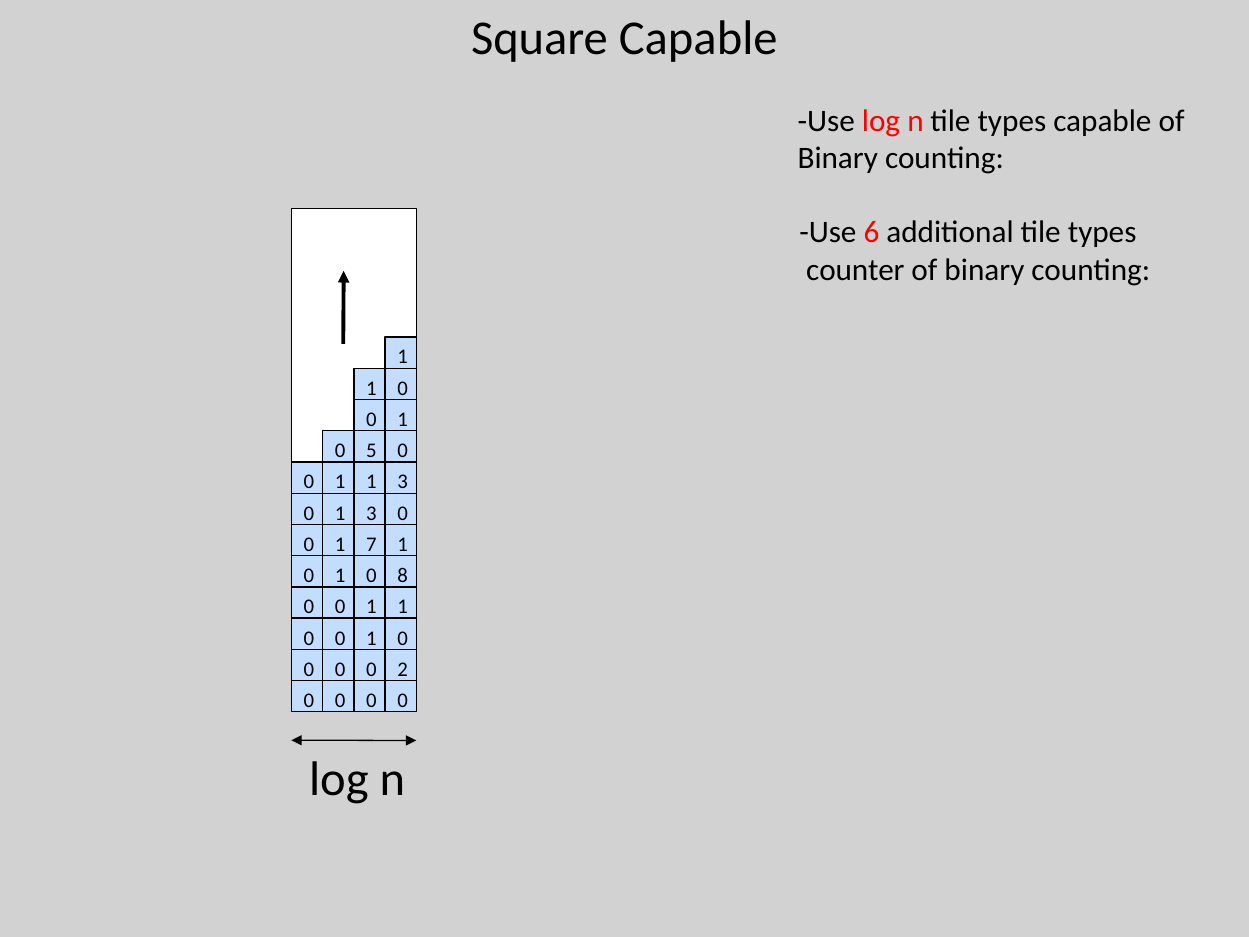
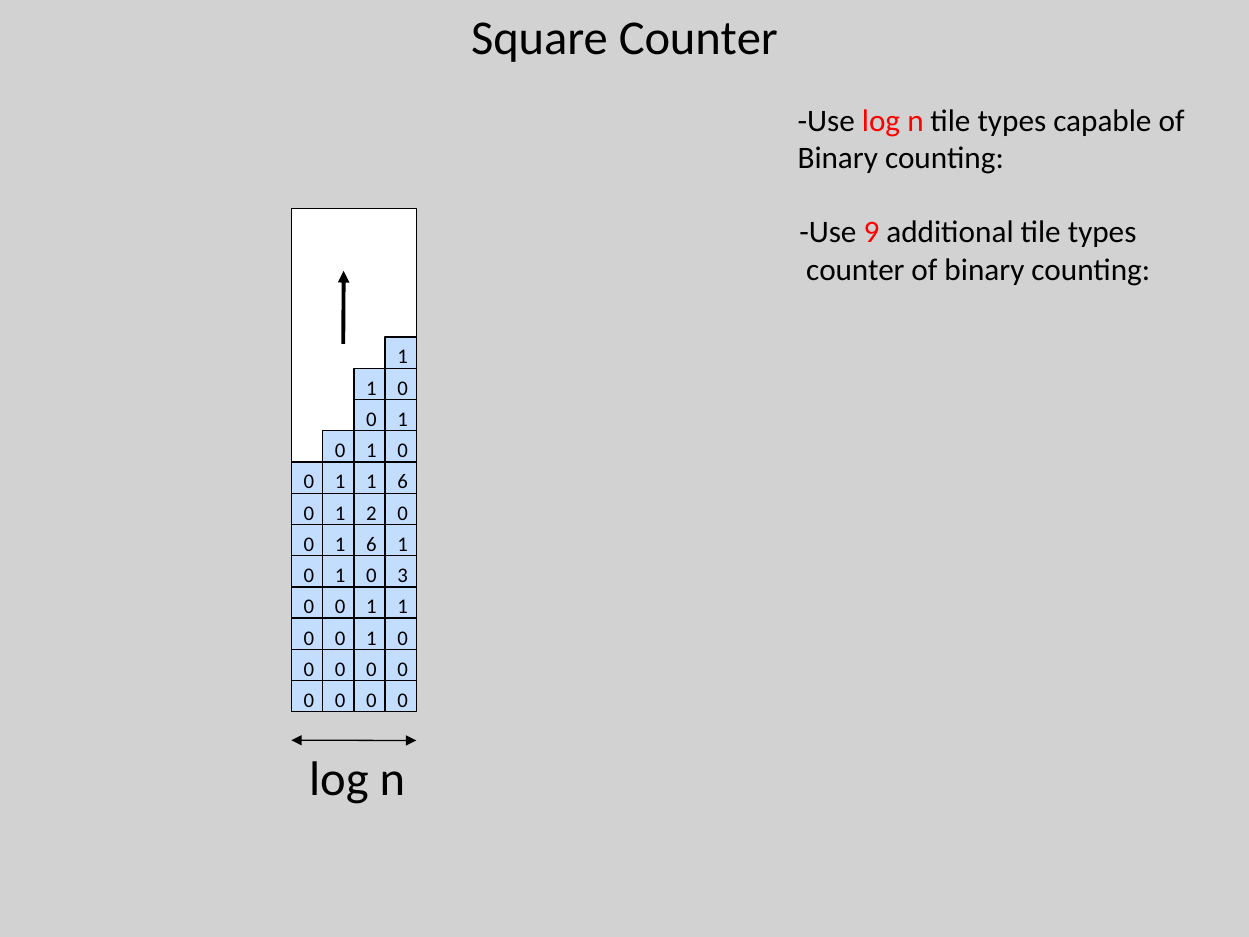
Square Capable: Capable -> Counter
6: 6 -> 9
5 at (371, 451): 5 -> 1
1 1 3: 3 -> 6
3 at (371, 513): 3 -> 2
7 at (371, 544): 7 -> 6
8: 8 -> 3
2 at (403, 669): 2 -> 0
